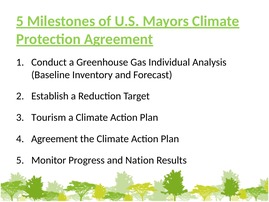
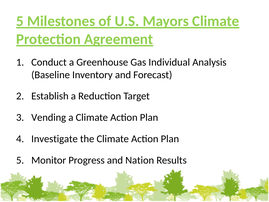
Tourism: Tourism -> Vending
Agreement at (55, 139): Agreement -> Investigate
